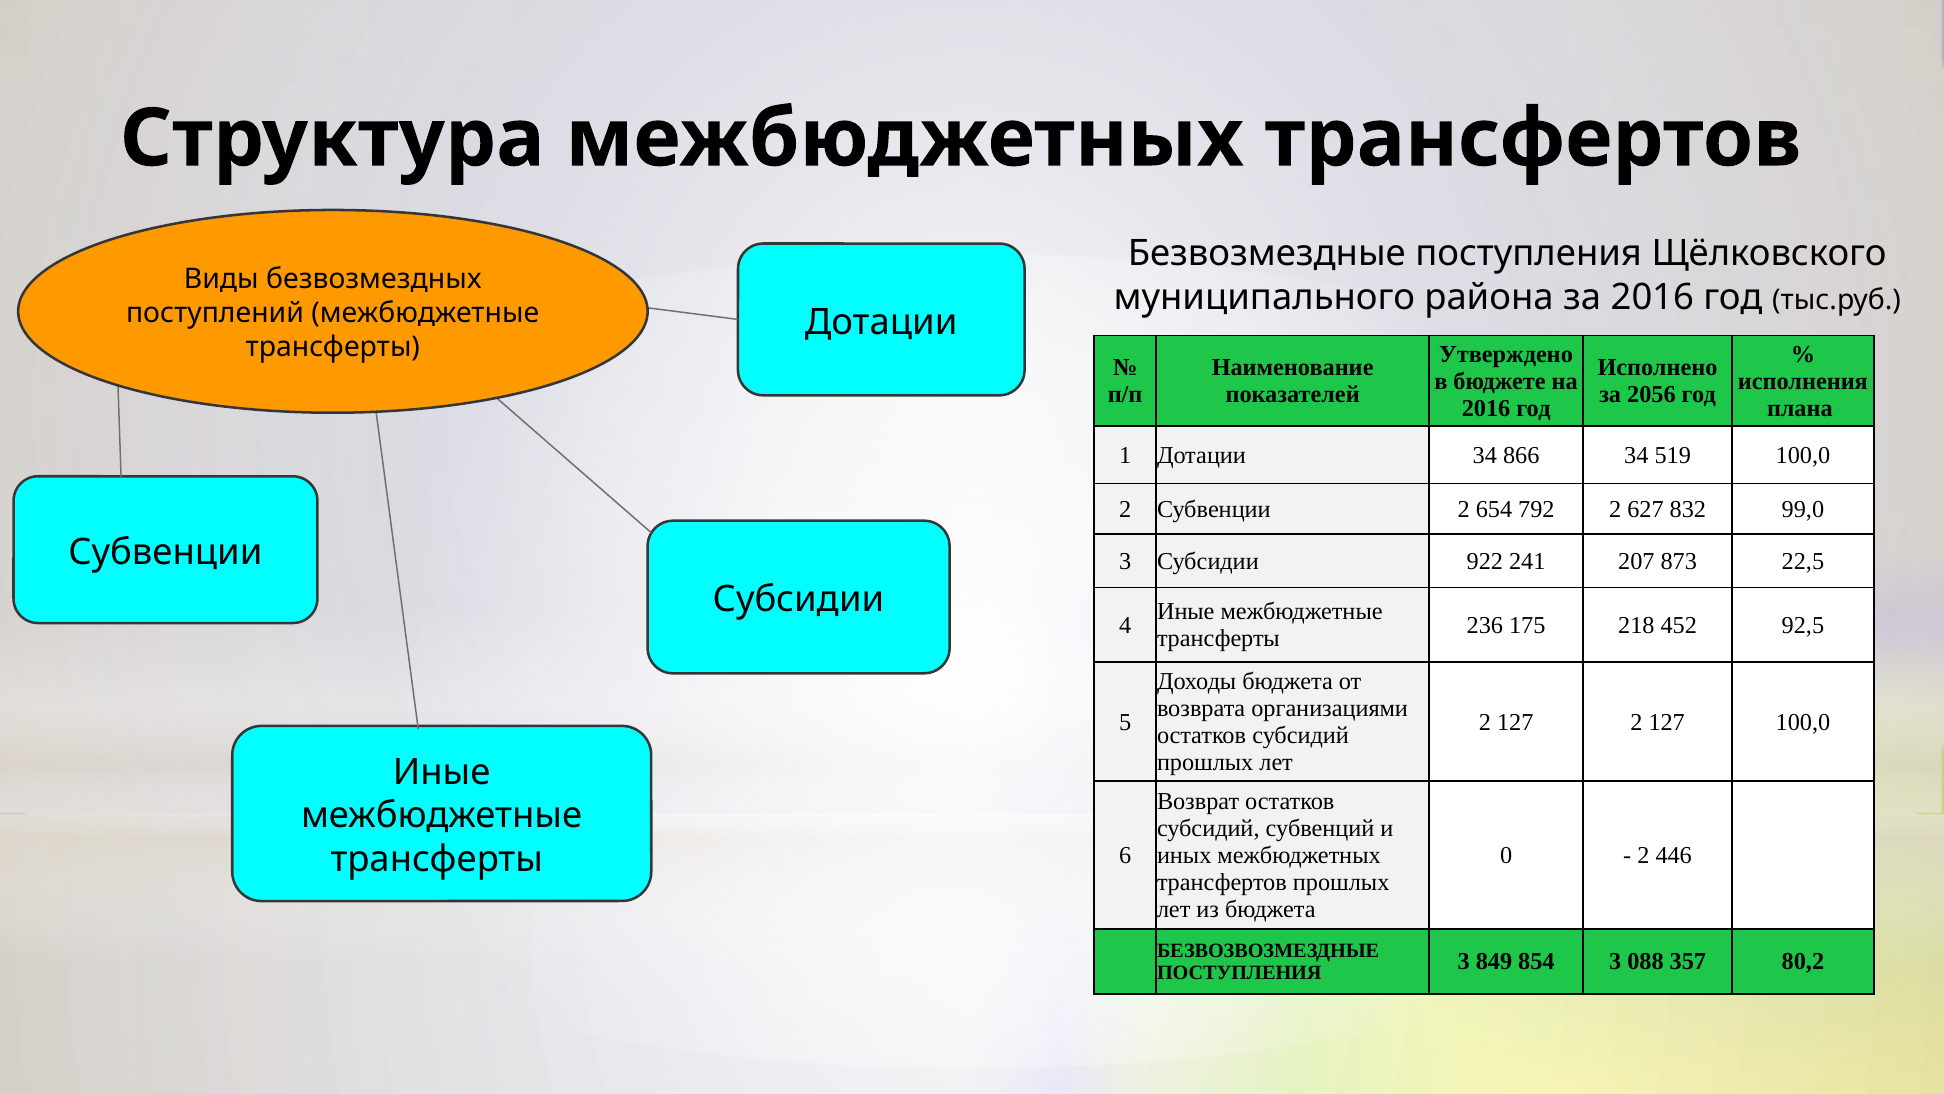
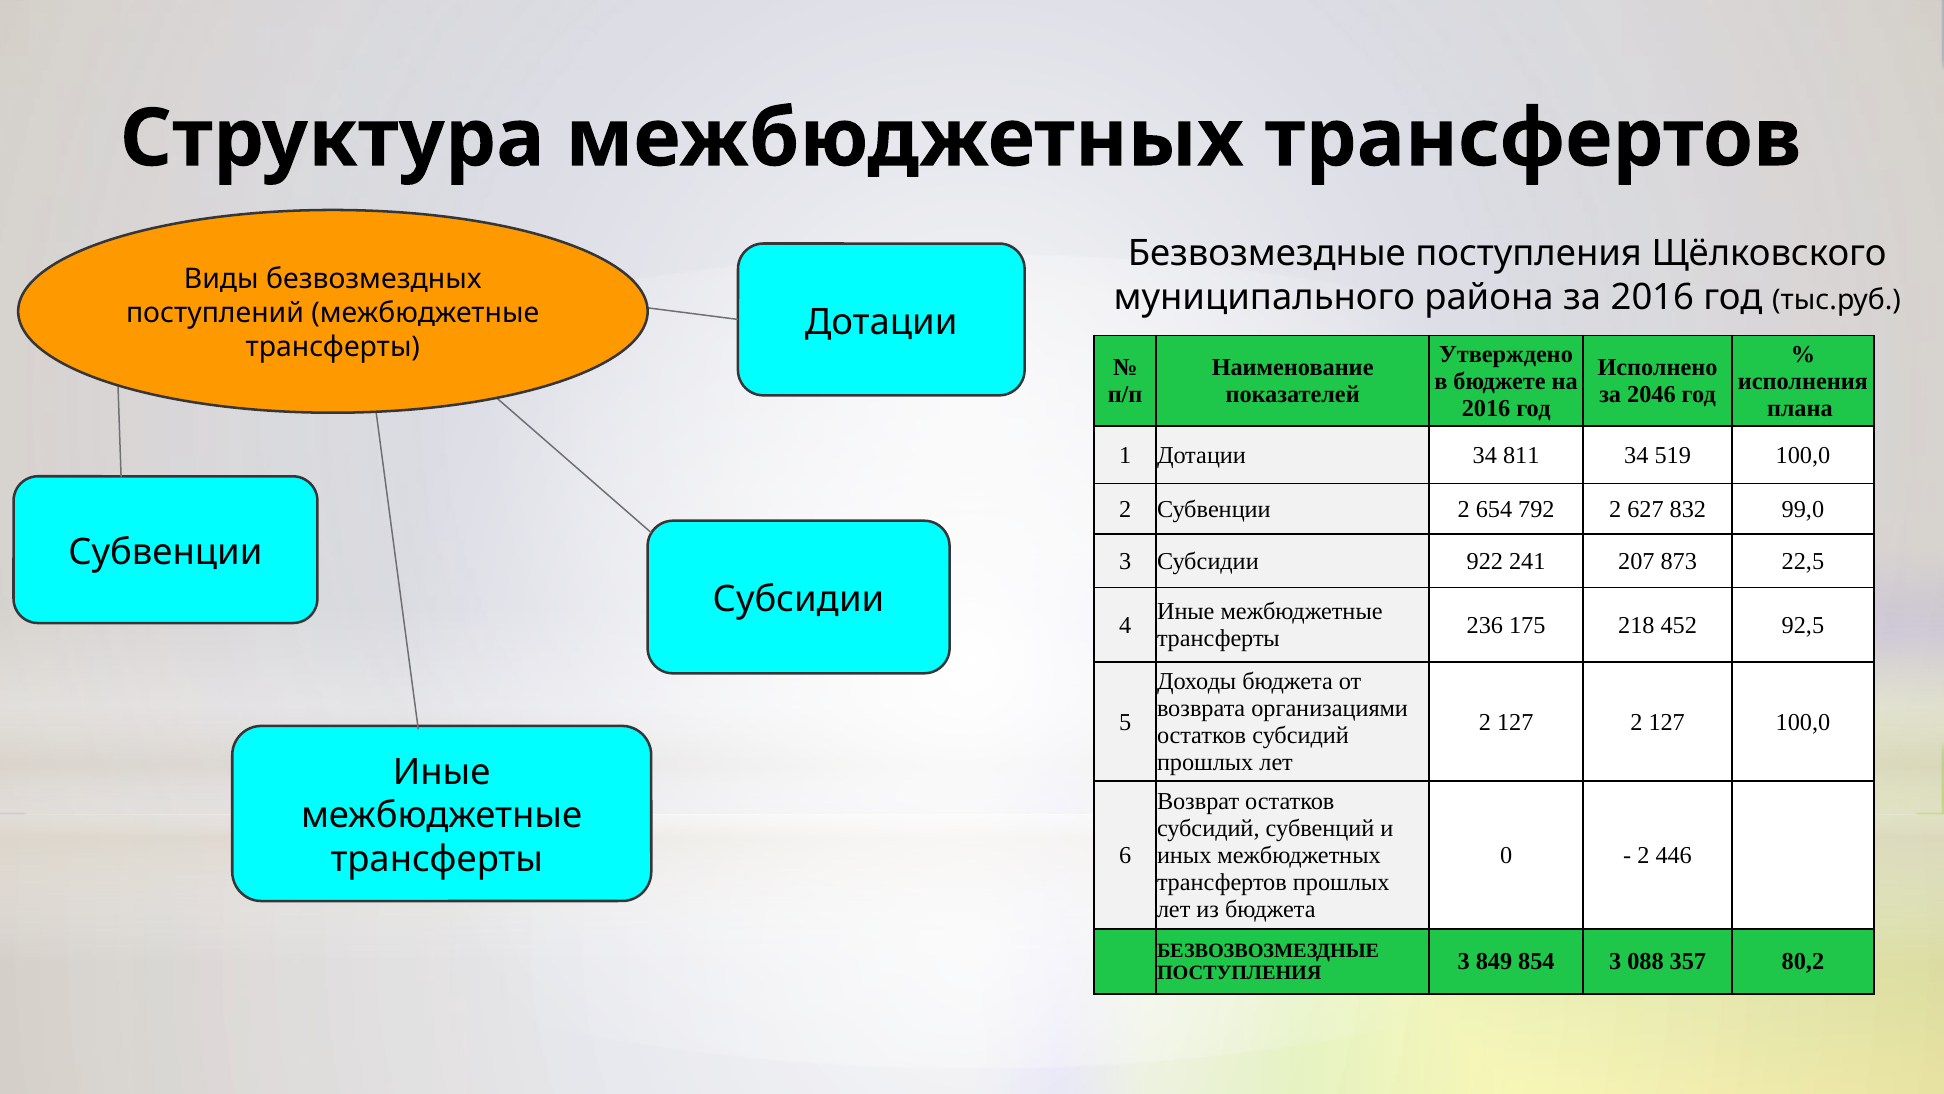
2056: 2056 -> 2046
866: 866 -> 811
